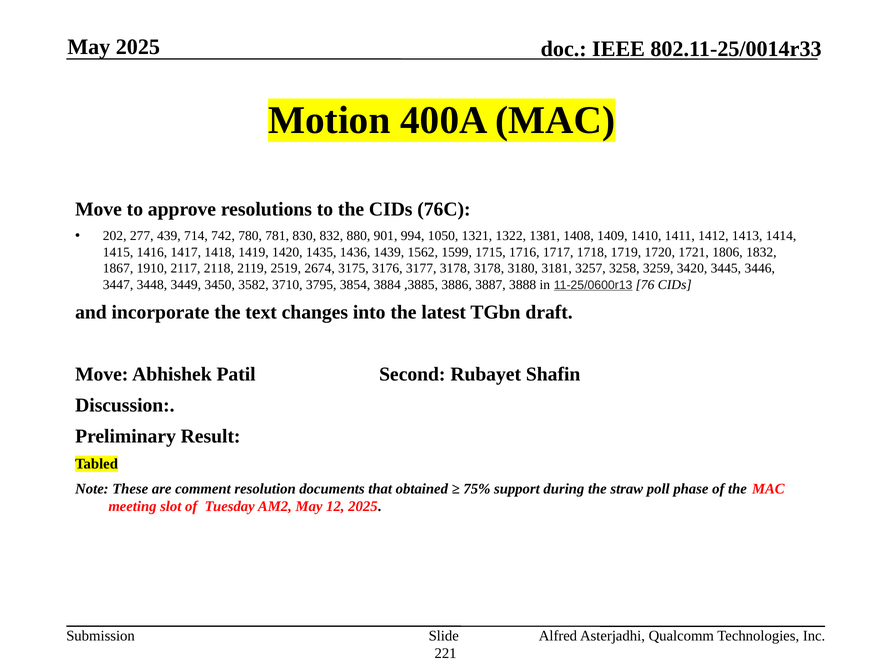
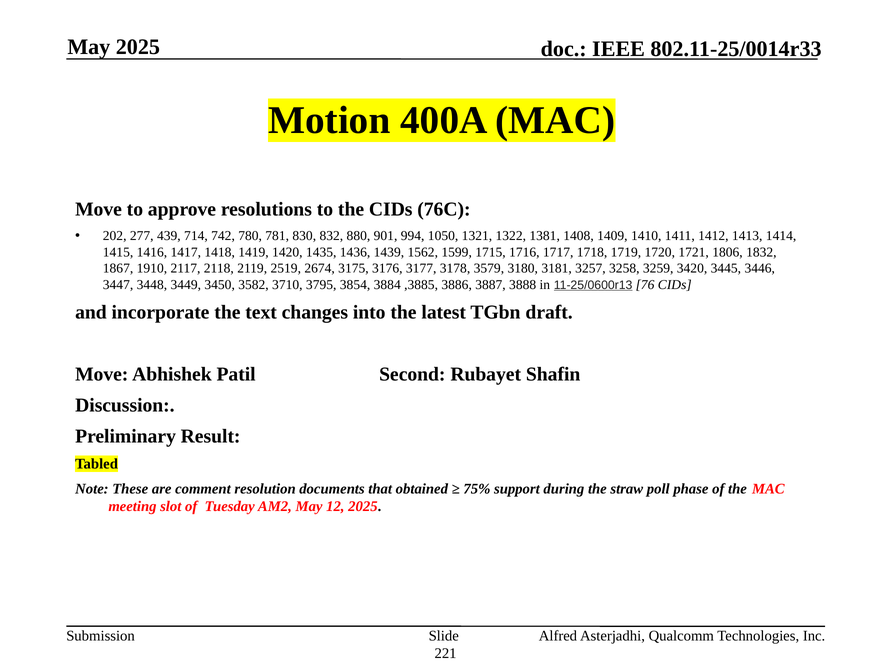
3178 3178: 3178 -> 3579
